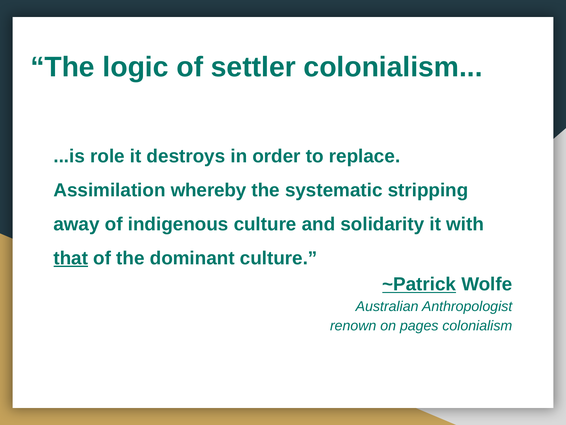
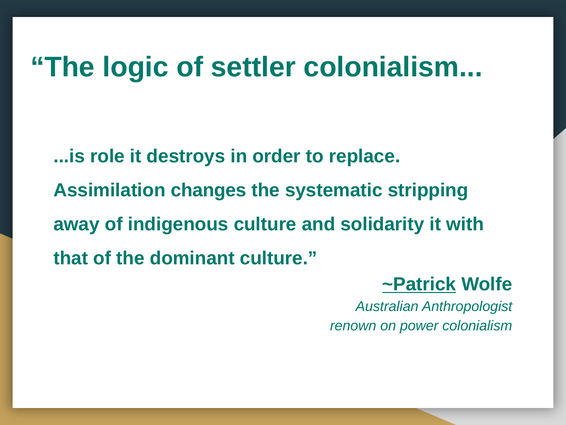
whereby: whereby -> changes
that underline: present -> none
pages: pages -> power
